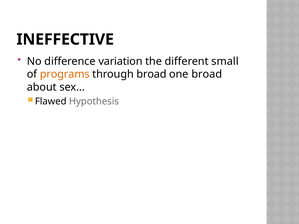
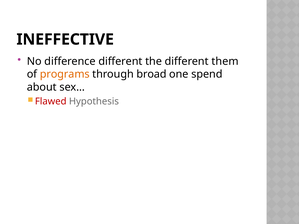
difference variation: variation -> different
small: small -> them
one broad: broad -> spend
Flawed colour: black -> red
